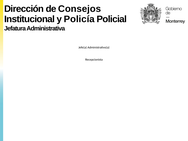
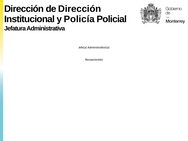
de Consejos: Consejos -> Dirección
